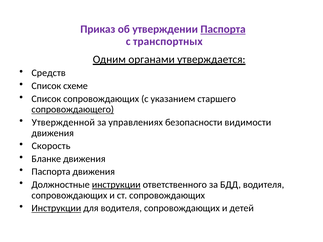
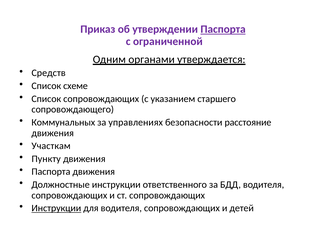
транспортных: транспортных -> ограниченной
сопровождающего underline: present -> none
Утвержденной: Утвержденной -> Коммунальных
видимости: видимости -> расстояние
Скорость: Скорость -> Участкам
Бланке: Бланке -> Пункту
инструкции at (116, 185) underline: present -> none
